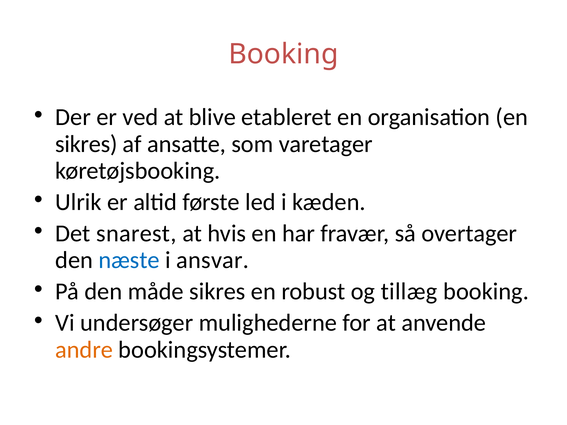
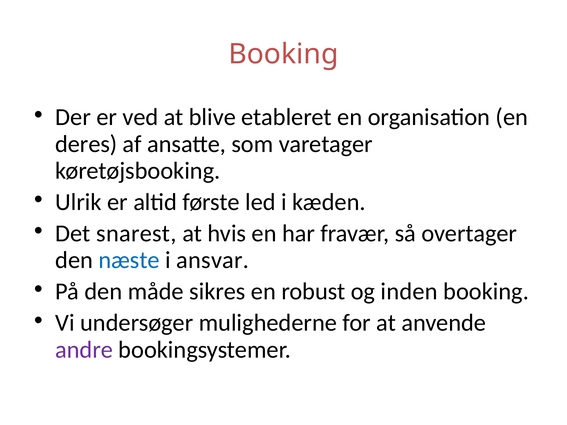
sikres at (86, 144): sikres -> deres
tillæg: tillæg -> inden
andre colour: orange -> purple
